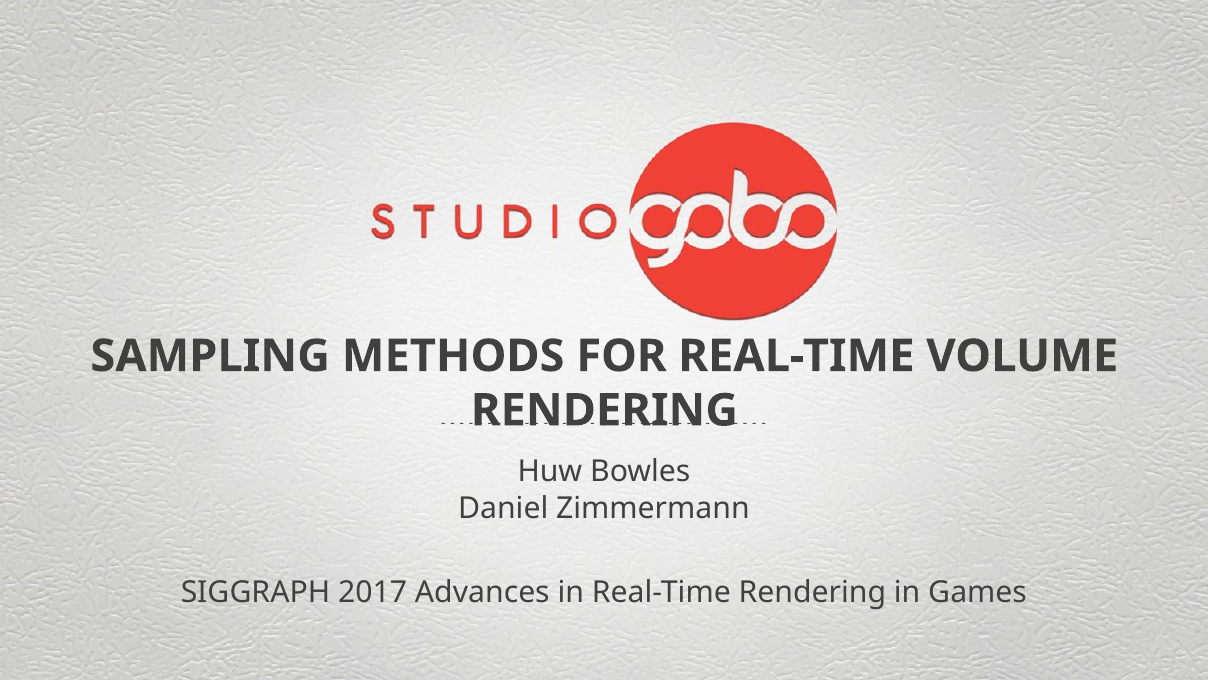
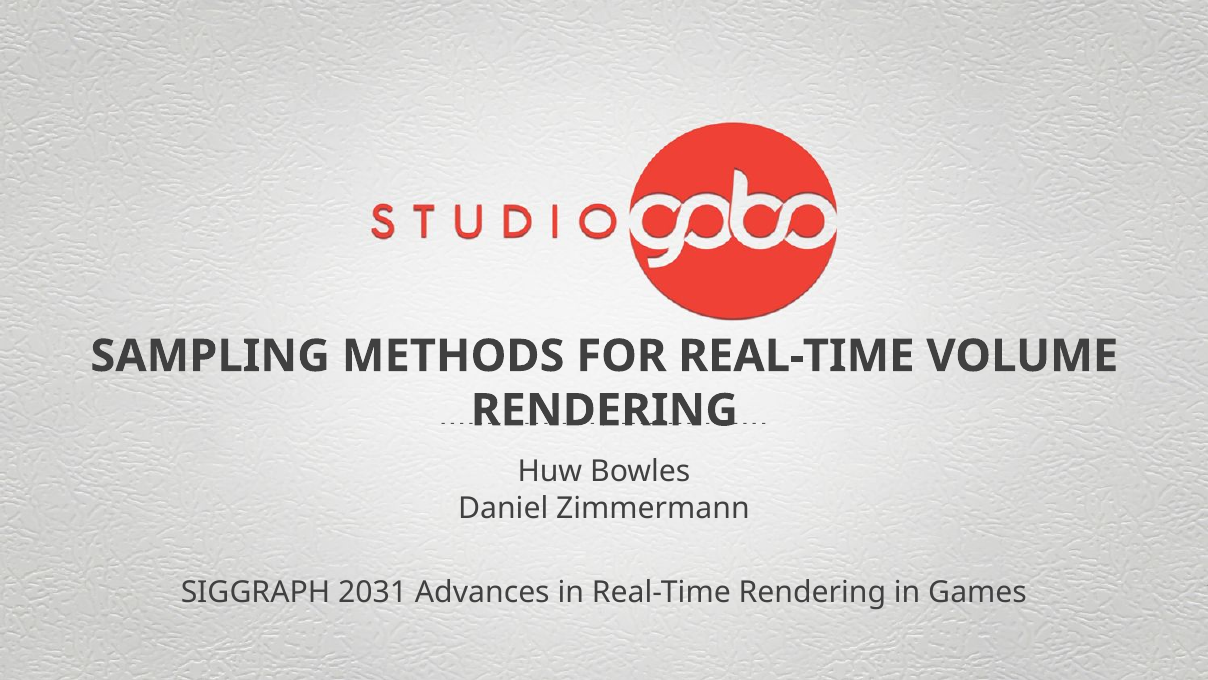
2017: 2017 -> 2031
